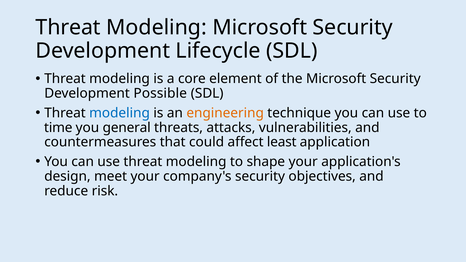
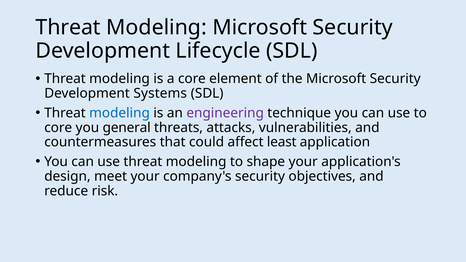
Possible: Possible -> Systems
engineering colour: orange -> purple
time at (58, 128): time -> core
